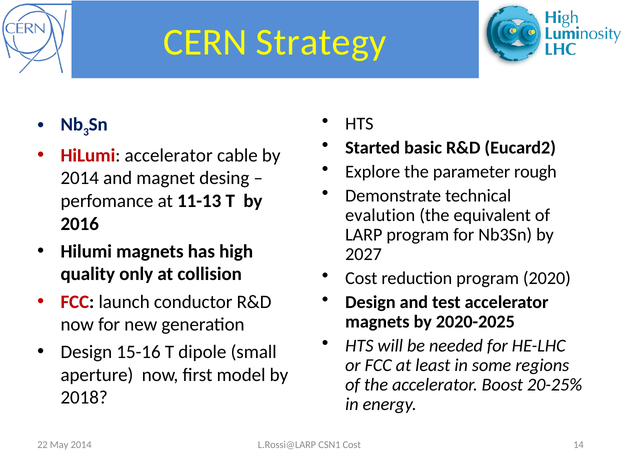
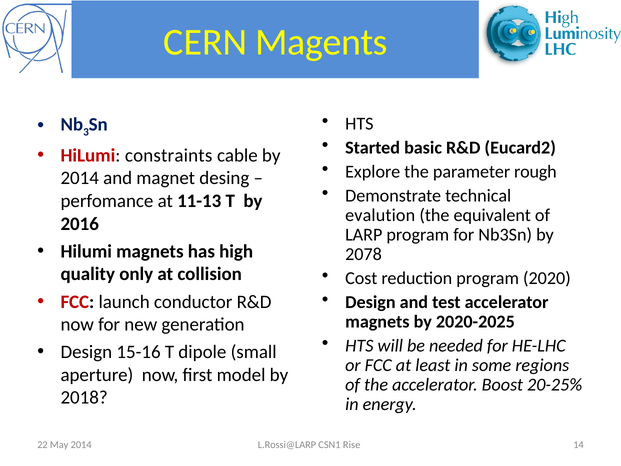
Strategy: Strategy -> Magents
HiLumi accelerator: accelerator -> constraints
2027: 2027 -> 2078
CSN1 Cost: Cost -> Rise
